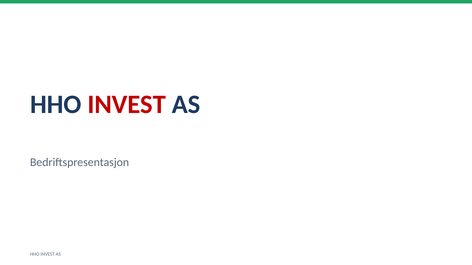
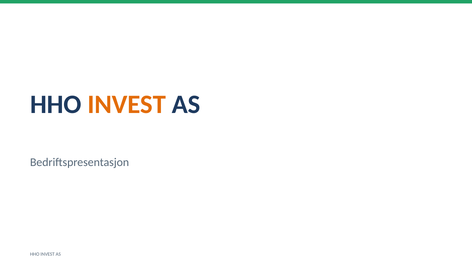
INVEST at (127, 105) colour: red -> orange
